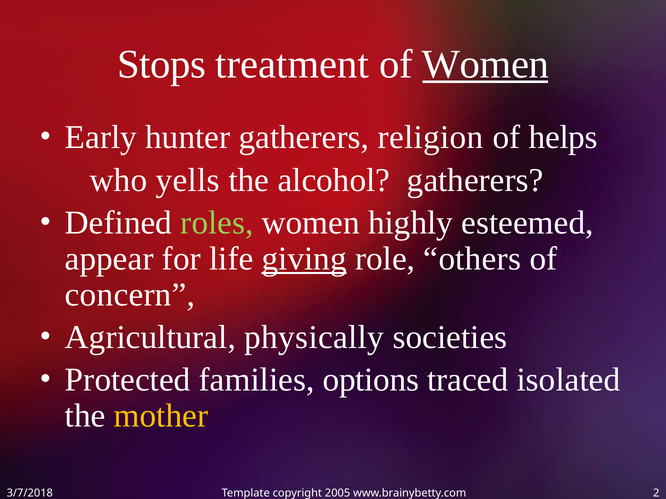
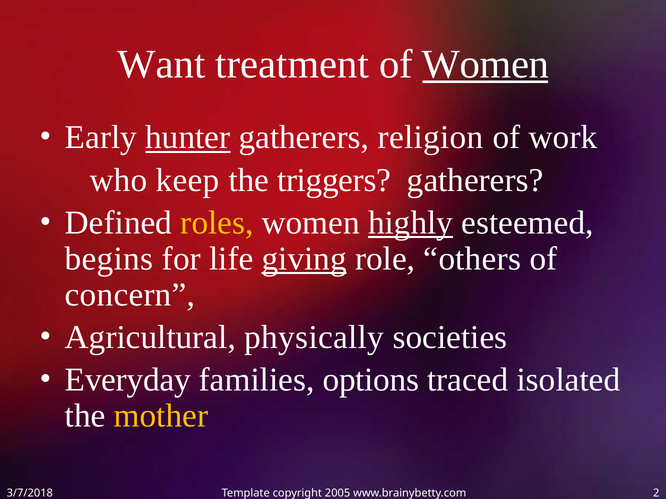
Stops: Stops -> Want
hunter underline: none -> present
helps: helps -> work
yells: yells -> keep
alcohol: alcohol -> triggers
roles colour: light green -> yellow
highly underline: none -> present
appear: appear -> begins
Protected: Protected -> Everyday
